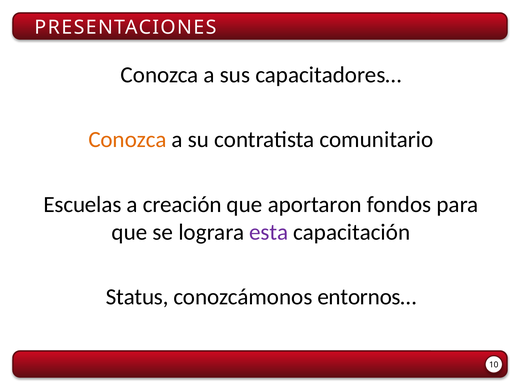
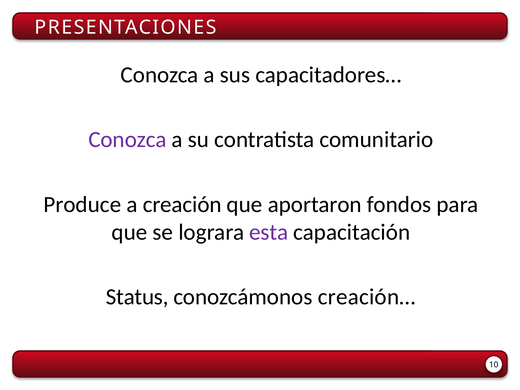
Conozca at (127, 140) colour: orange -> purple
Escuelas: Escuelas -> Produce
entornos…: entornos… -> creación…
